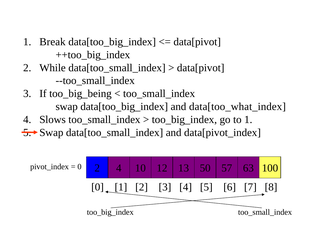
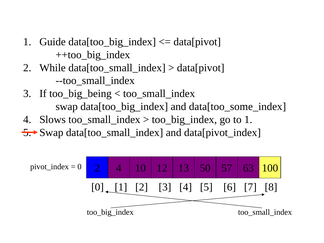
Break: Break -> Guide
data[too_what_index: data[too_what_index -> data[too_some_index
